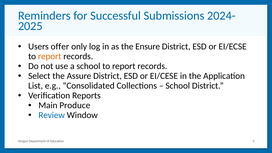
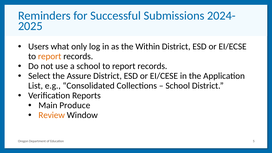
offer: offer -> what
Ensure: Ensure -> Within
Review colour: blue -> orange
